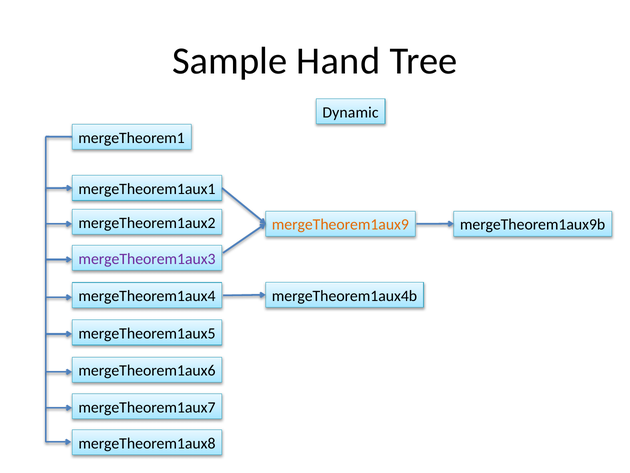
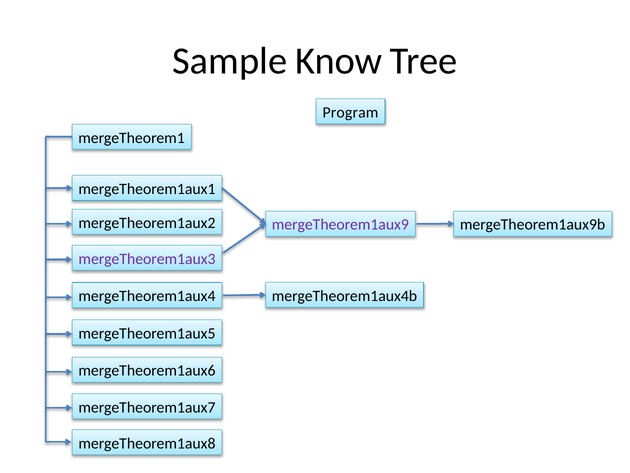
Hand: Hand -> Know
Dynamic: Dynamic -> Program
mergeTheorem1aux9 colour: orange -> purple
